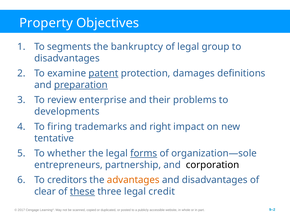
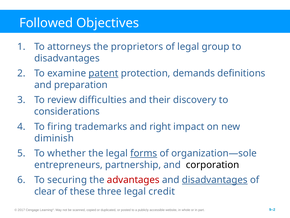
Property: Property -> Followed
segments: segments -> attorneys
bankruptcy: bankruptcy -> proprietors
damages: damages -> demands
preparation underline: present -> none
enterprise: enterprise -> difficulties
problems: problems -> discovery
developments: developments -> considerations
tentative: tentative -> diminish
creditors: creditors -> securing
advantages colour: orange -> red
disadvantages at (215, 179) underline: none -> present
these underline: present -> none
